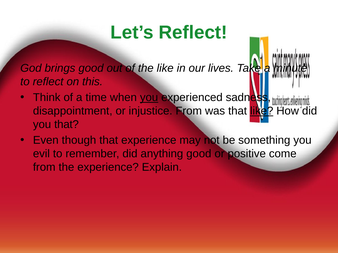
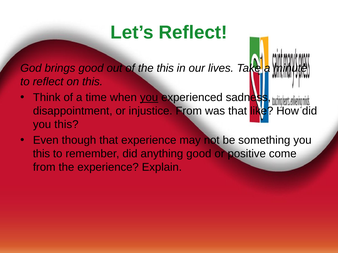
the like: like -> this
like at (262, 111) underline: present -> none
that at (67, 125): that -> this
evil at (41, 154): evil -> this
